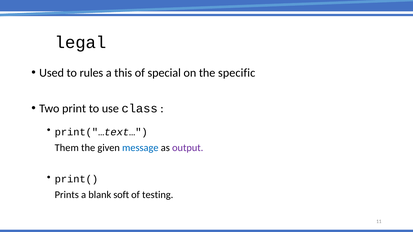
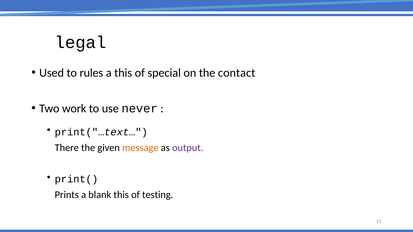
specific: specific -> contact
print: print -> work
class: class -> never
Them: Them -> There
message colour: blue -> orange
blank soft: soft -> this
